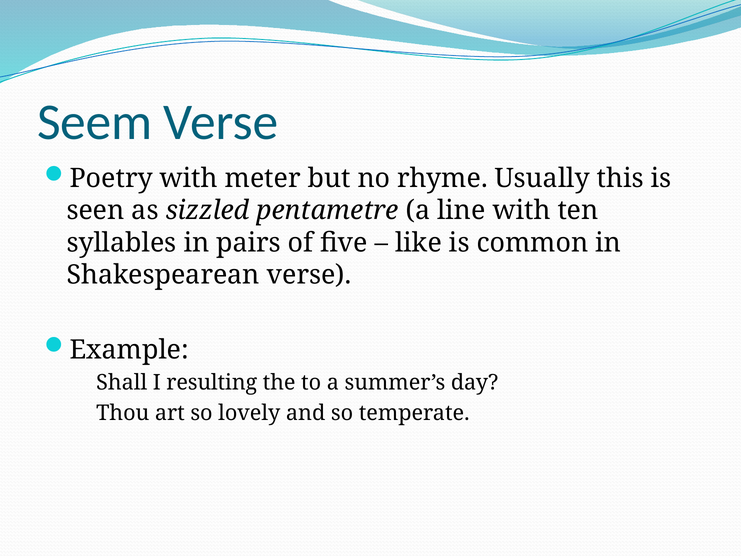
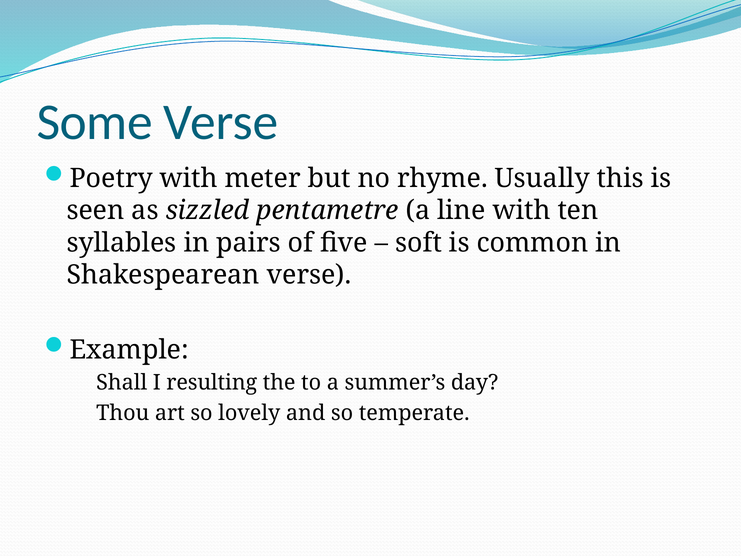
Seem: Seem -> Some
like: like -> soft
